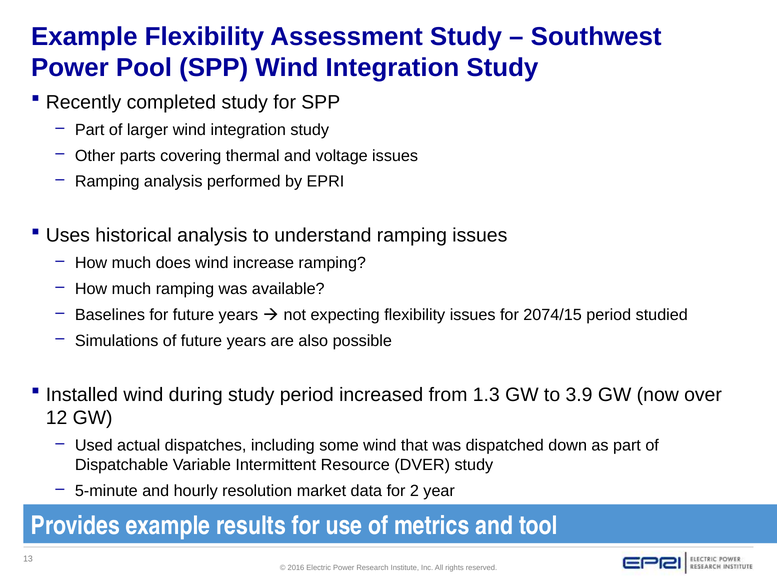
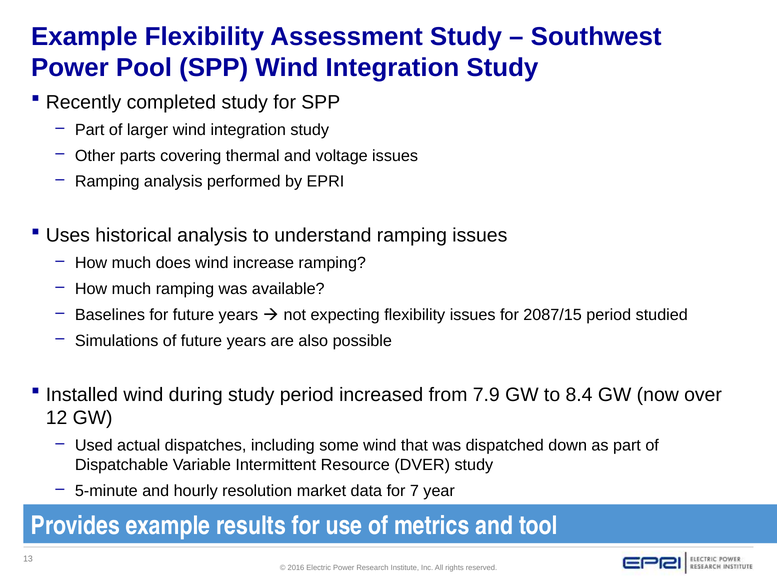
2074/15: 2074/15 -> 2087/15
1.3: 1.3 -> 7.9
3.9: 3.9 -> 8.4
2: 2 -> 7
